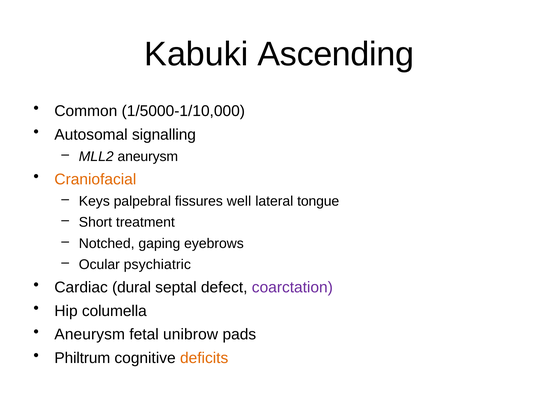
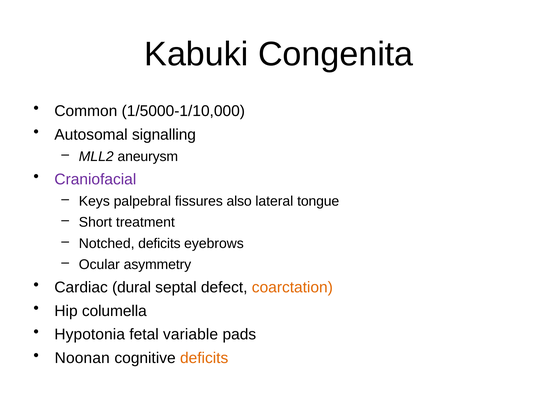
Ascending: Ascending -> Congenita
Craniofacial colour: orange -> purple
well: well -> also
Notched gaping: gaping -> deficits
psychiatric: psychiatric -> asymmetry
coarctation colour: purple -> orange
Aneurysm at (90, 334): Aneurysm -> Hypotonia
unibrow: unibrow -> variable
Philtrum: Philtrum -> Noonan
